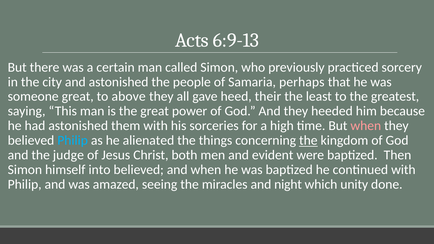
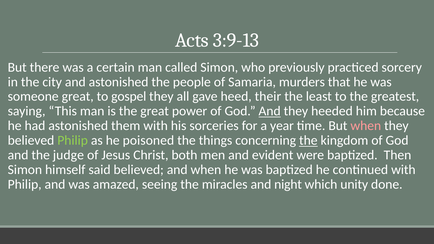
6:9-13: 6:9-13 -> 3:9-13
perhaps: perhaps -> murders
above: above -> gospel
And at (270, 111) underline: none -> present
high: high -> year
Philip at (73, 140) colour: light blue -> light green
alienated: alienated -> poisoned
into: into -> said
